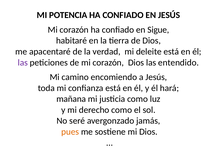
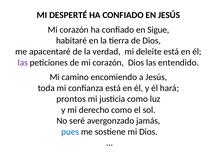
POTENCIA: POTENCIA -> DESPERTÉ
mañana: mañana -> prontos
pues colour: orange -> blue
